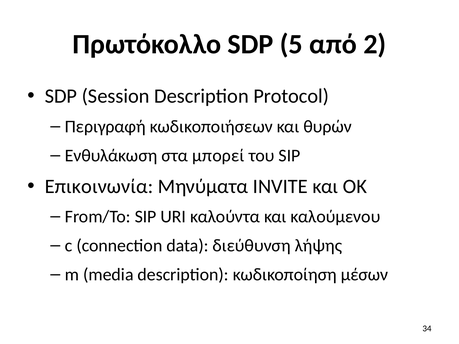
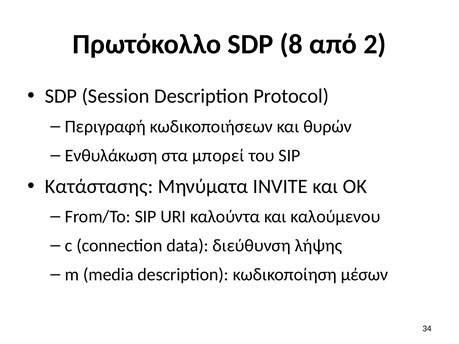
5: 5 -> 8
Επικοινωνία: Επικοινωνία -> Κατάστασης
